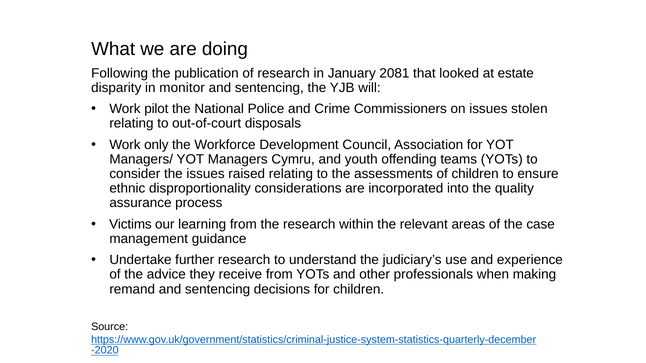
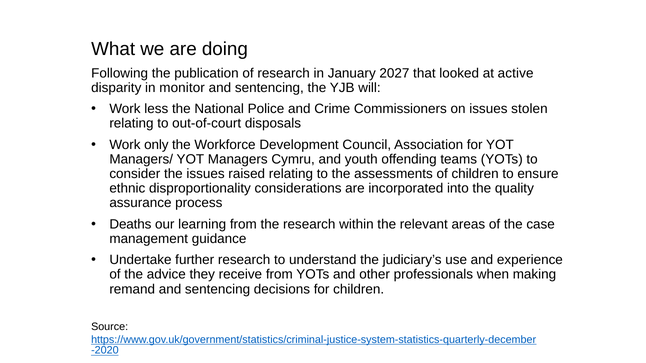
2081: 2081 -> 2027
estate: estate -> active
pilot: pilot -> less
Victims: Victims -> Deaths
